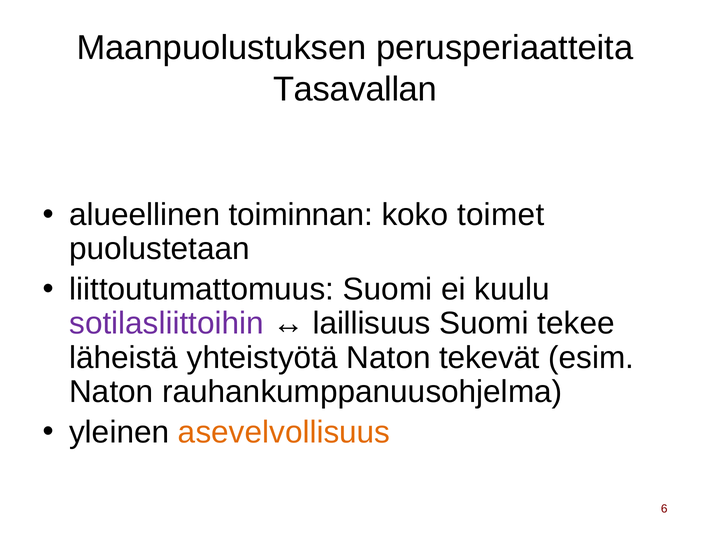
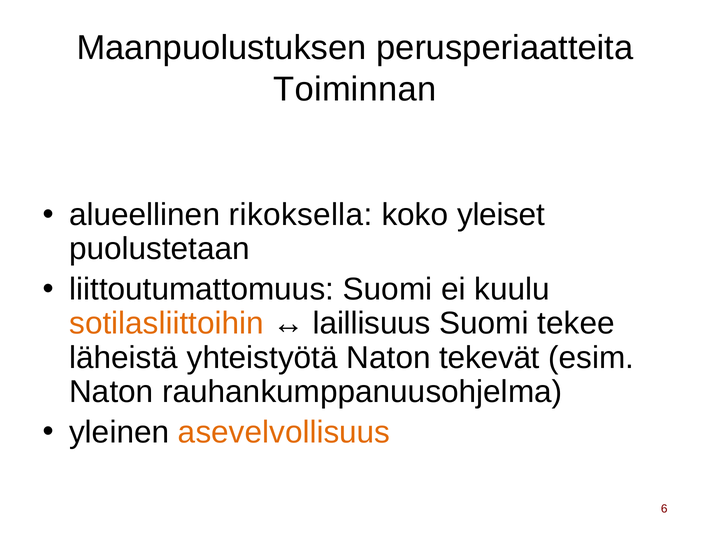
Tasavallan: Tasavallan -> Toiminnan
toiminnan: toiminnan -> rikoksella
toimet: toimet -> yleiset
sotilasliittoihin colour: purple -> orange
